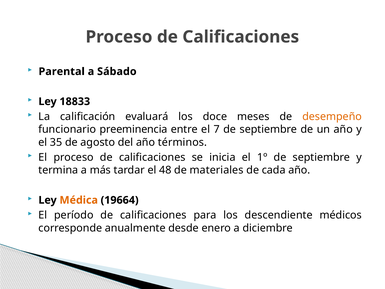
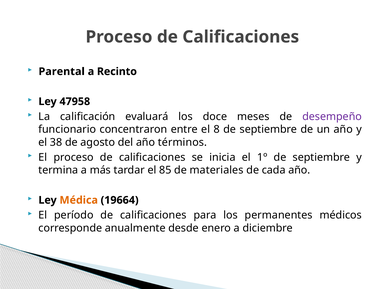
Sábado: Sábado -> Recinto
18833: 18833 -> 47958
desempeño colour: orange -> purple
preeminencia: preeminencia -> concentraron
7: 7 -> 8
35: 35 -> 38
48: 48 -> 85
descendiente: descendiente -> permanentes
